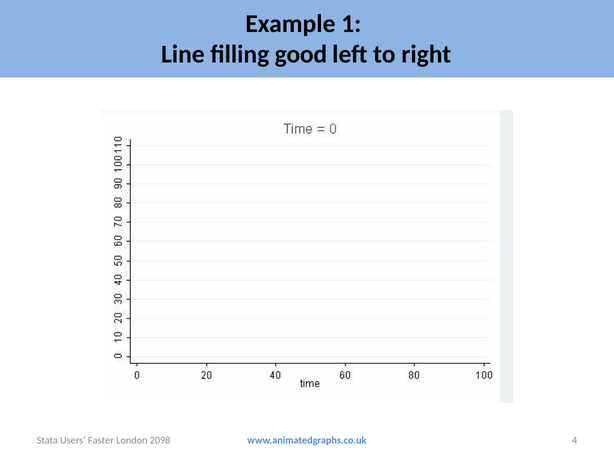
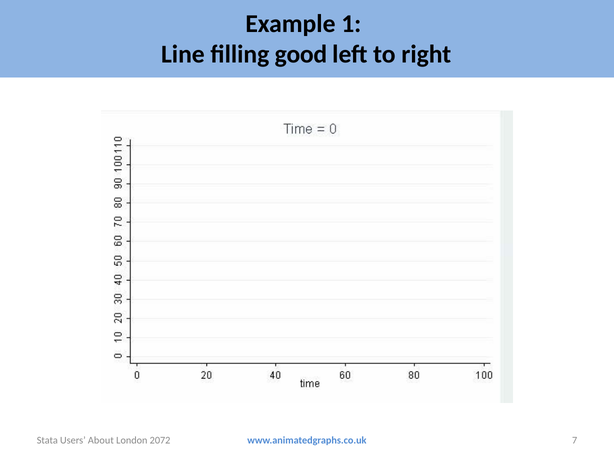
4: 4 -> 7
Faster: Faster -> About
2098: 2098 -> 2072
